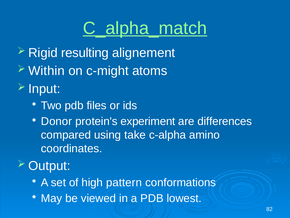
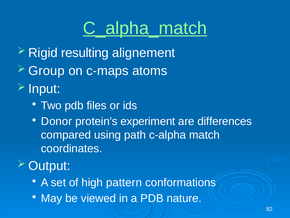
Within: Within -> Group
c-might: c-might -> c-maps
take: take -> path
amino: amino -> match
lowest: lowest -> nature
